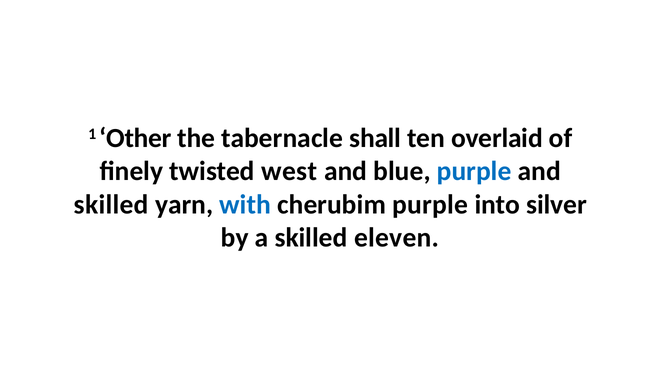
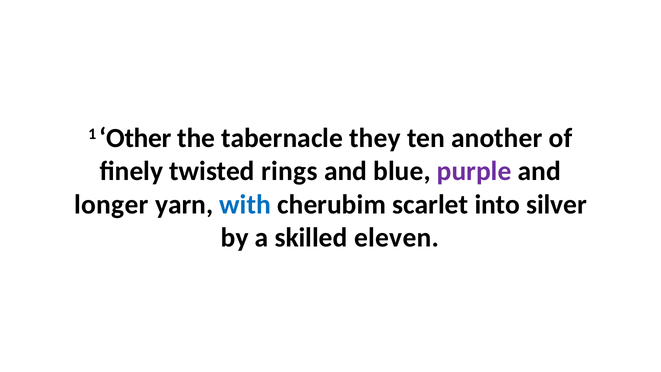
shall: shall -> they
overlaid: overlaid -> another
west: west -> rings
purple at (474, 171) colour: blue -> purple
skilled at (111, 204): skilled -> longer
cherubim purple: purple -> scarlet
